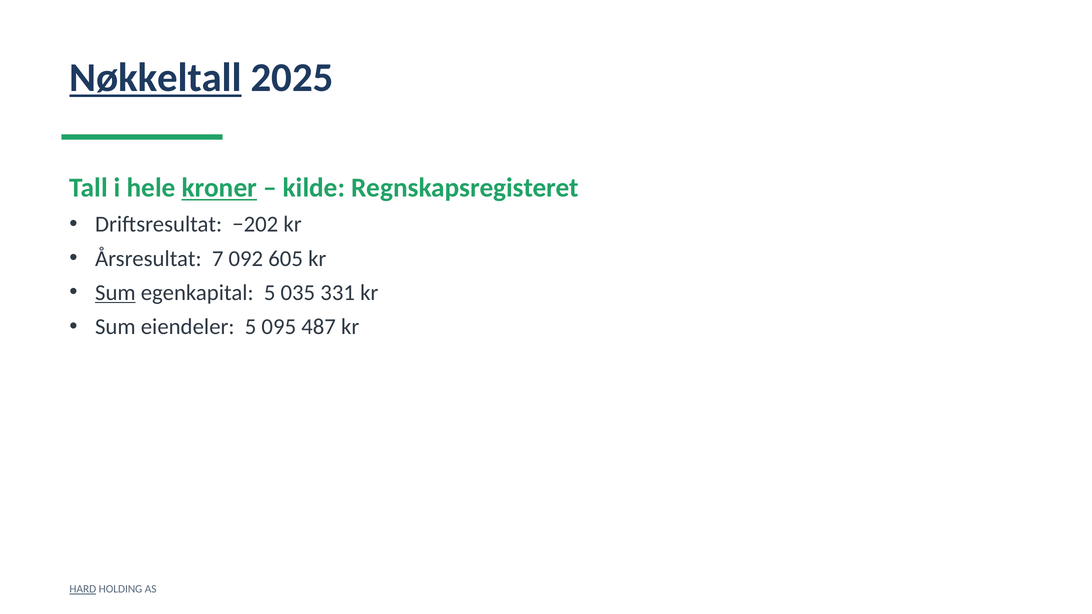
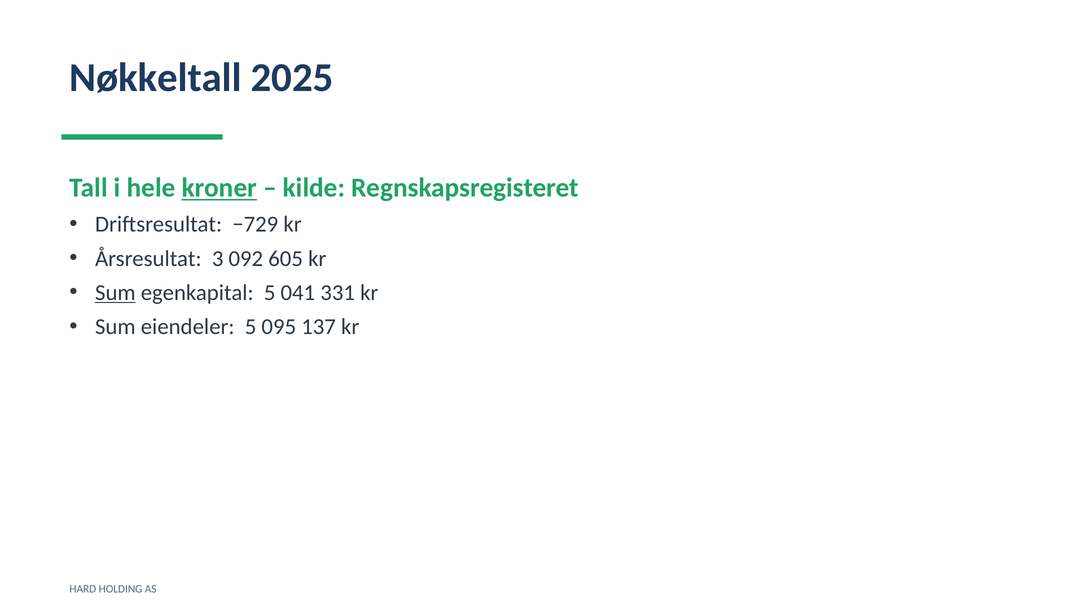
Nøkkeltall underline: present -> none
−202: −202 -> −729
7: 7 -> 3
035: 035 -> 041
487: 487 -> 137
HARD underline: present -> none
